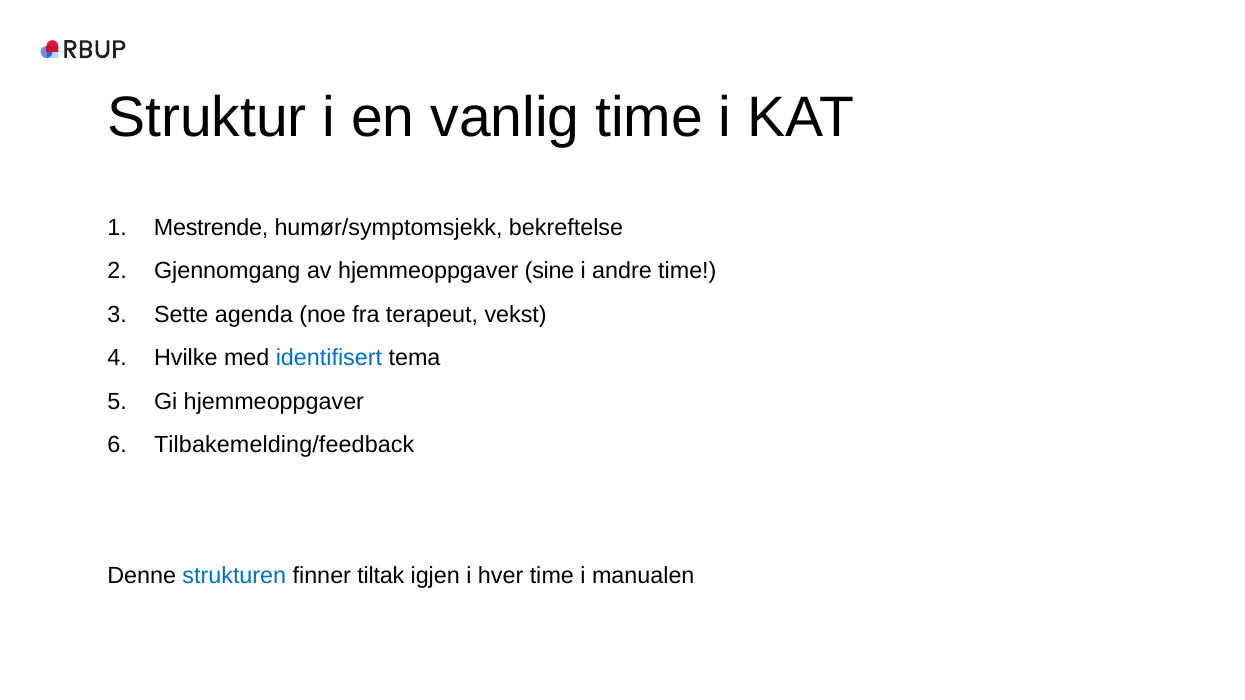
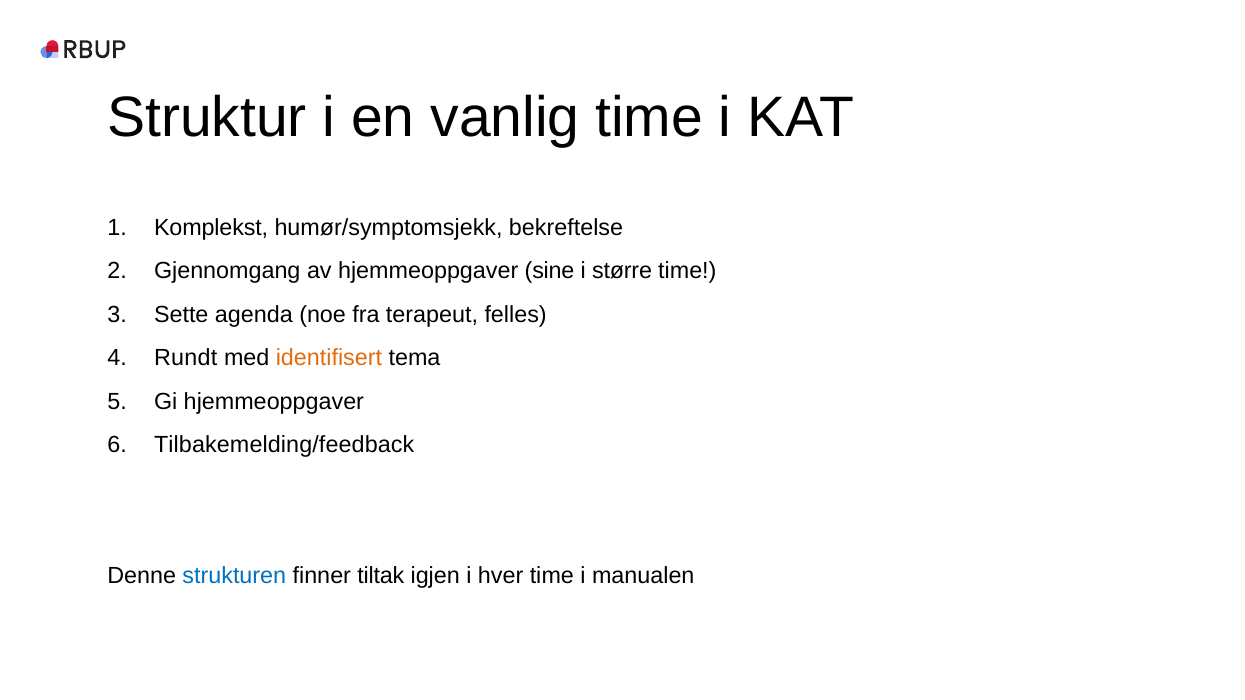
Mestrende: Mestrende -> Komplekst
andre: andre -> større
vekst: vekst -> felles
Hvilke: Hvilke -> Rundt
identifisert colour: blue -> orange
